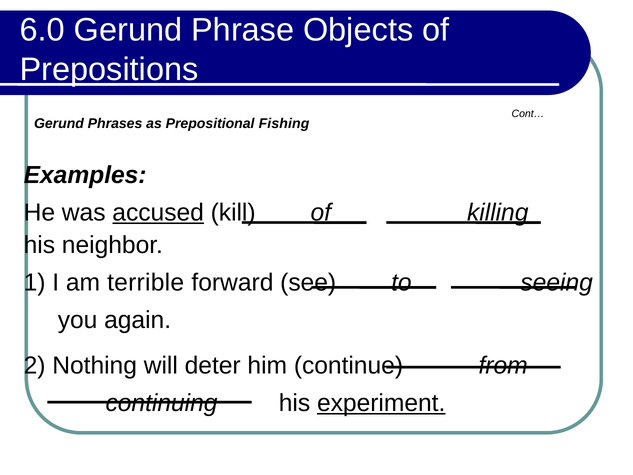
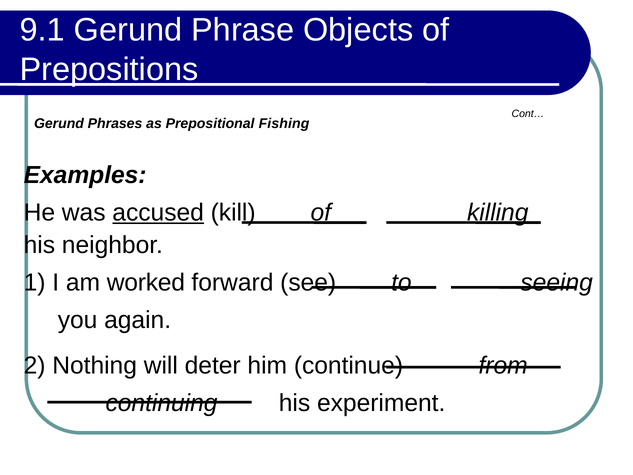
6.0: 6.0 -> 9.1
terrible: terrible -> worked
experiment underline: present -> none
